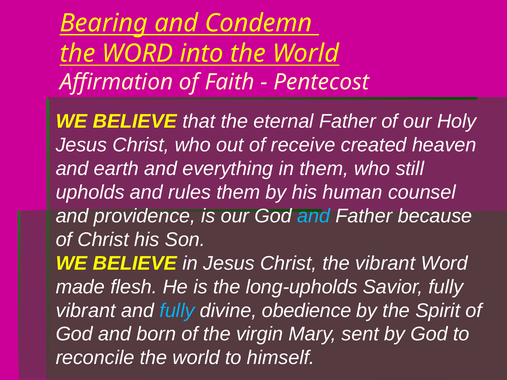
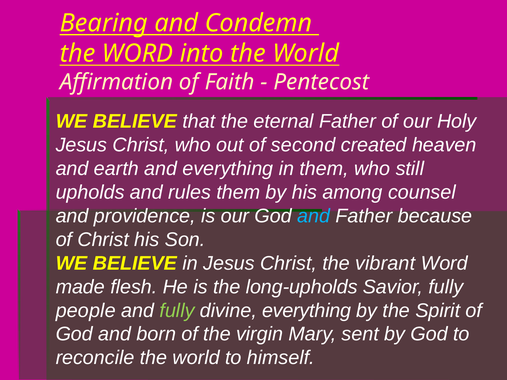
receive: receive -> second
human: human -> among
vibrant at (86, 311): vibrant -> people
fully at (177, 311) colour: light blue -> light green
divine obedience: obedience -> everything
